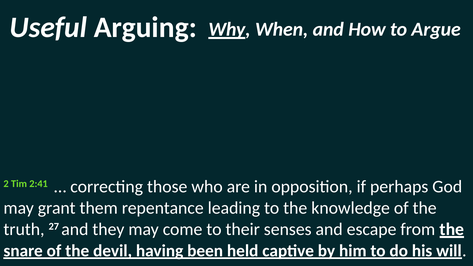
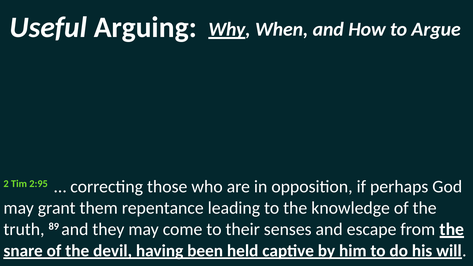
2:41: 2:41 -> 2:95
27: 27 -> 89
